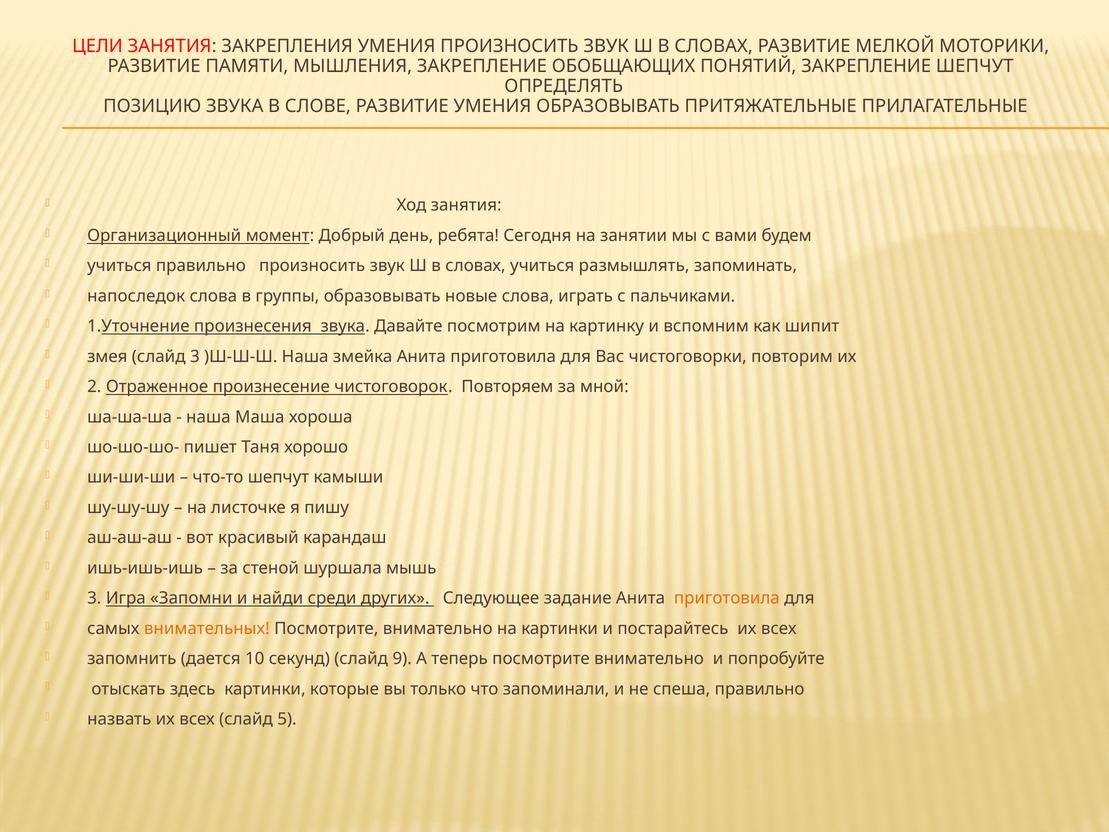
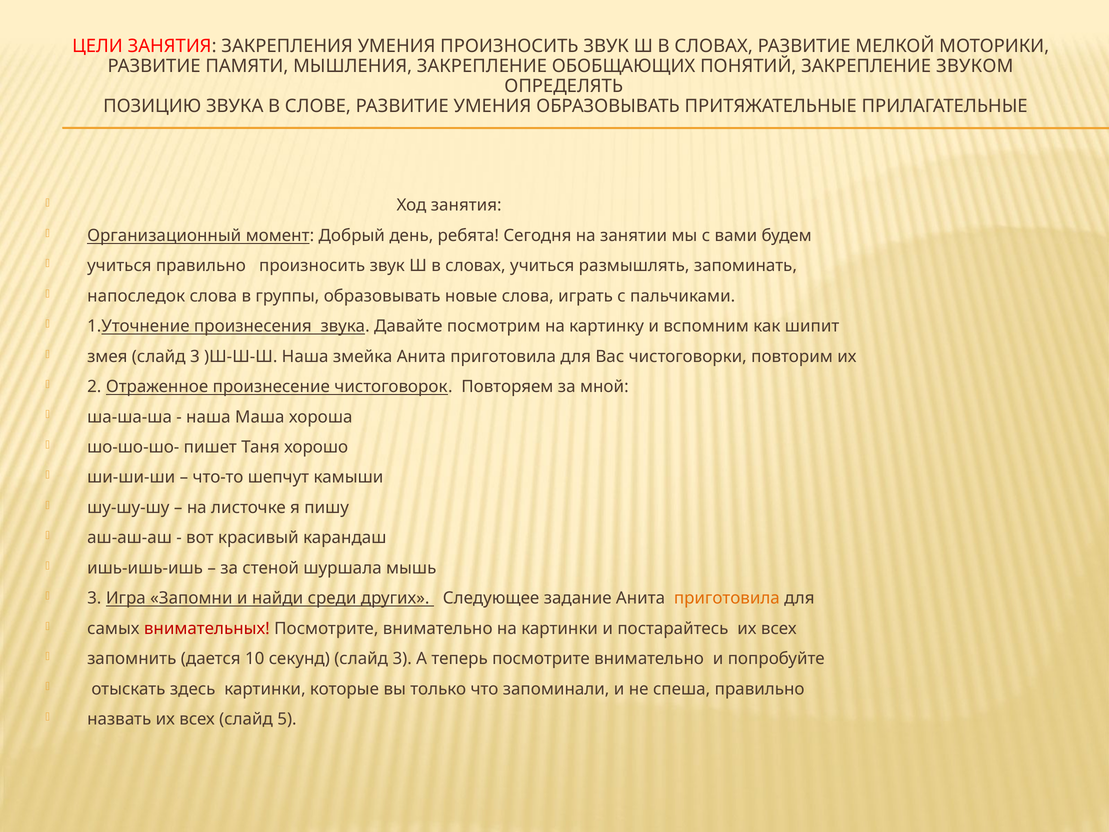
ЗАКРЕПЛЕНИЕ ШЕПЧУТ: ШЕПЧУТ -> ЗВУКОМ
внимательных colour: orange -> red
секунд слайд 9: 9 -> 3
